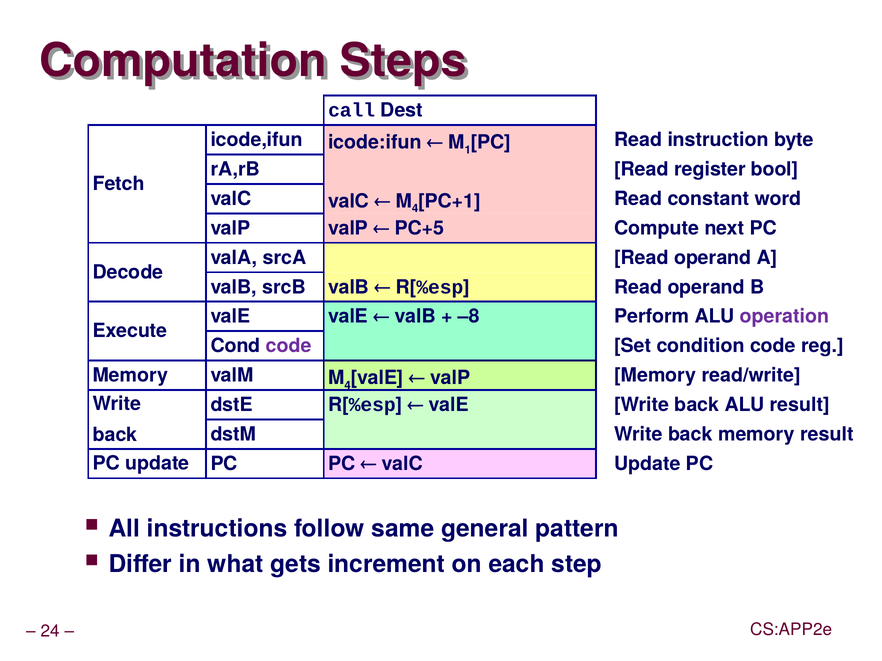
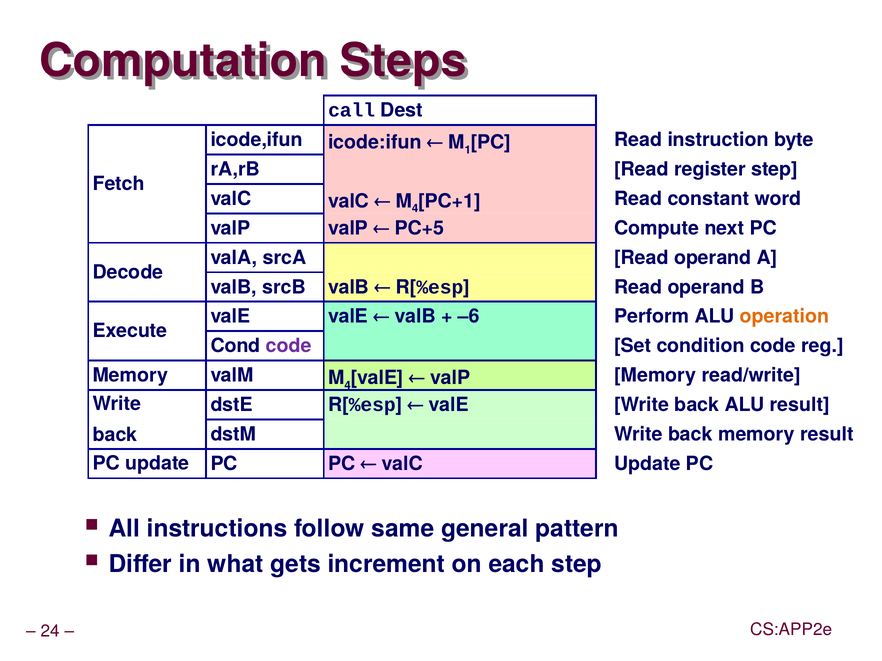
register bool: bool -> step
–8: –8 -> –6
operation colour: purple -> orange
